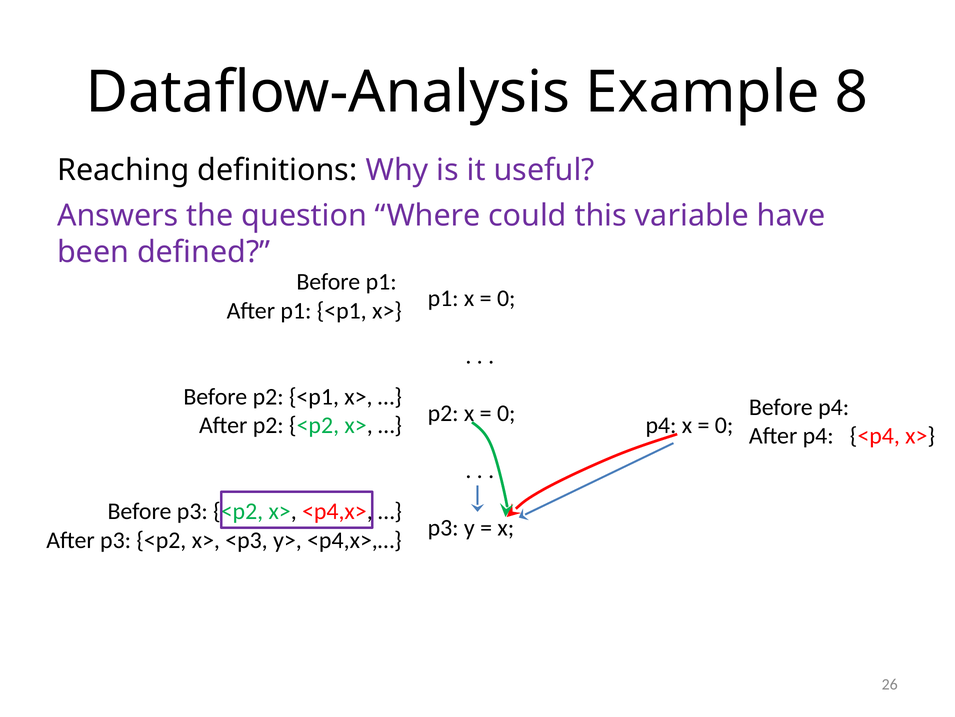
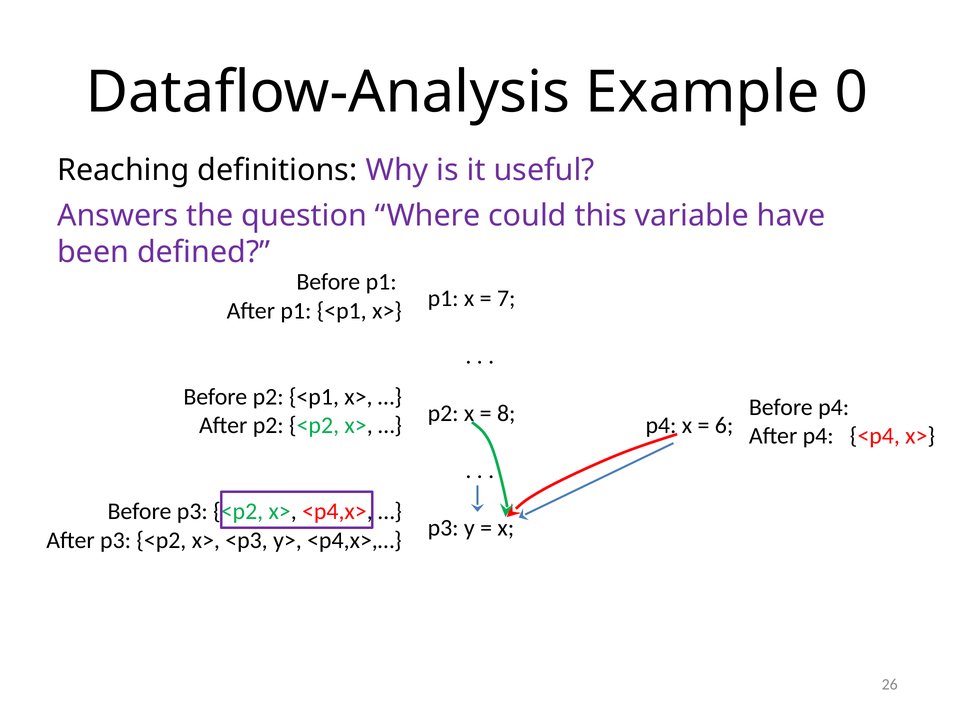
8: 8 -> 0
0 at (506, 298): 0 -> 7
0 at (506, 413): 0 -> 8
0 at (724, 425): 0 -> 6
